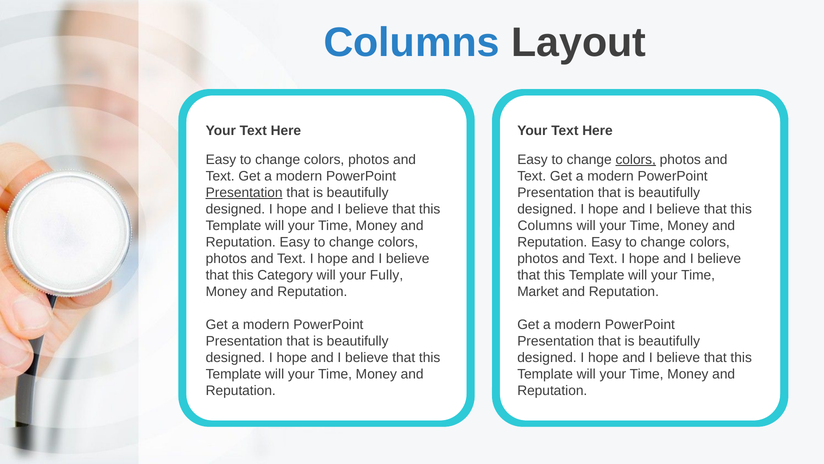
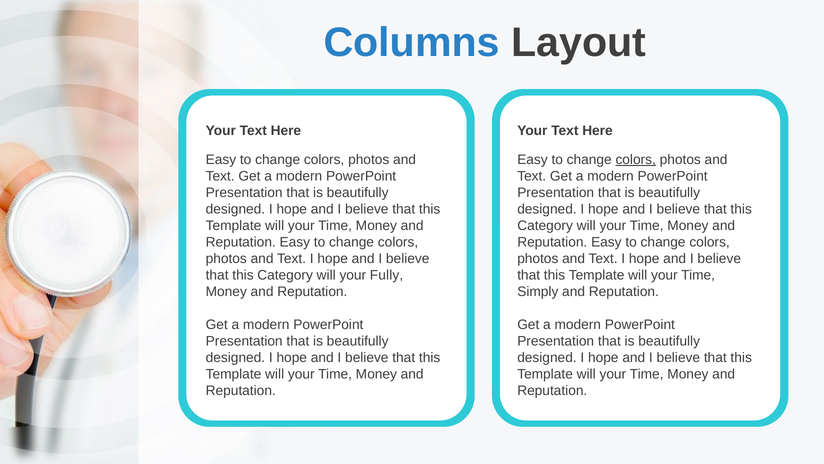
Presentation at (244, 192) underline: present -> none
Columns at (545, 225): Columns -> Category
Market: Market -> Simply
